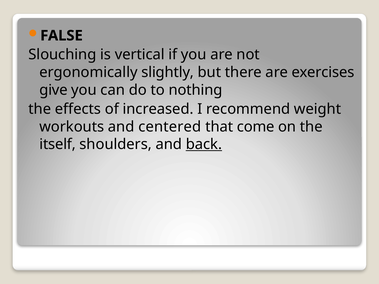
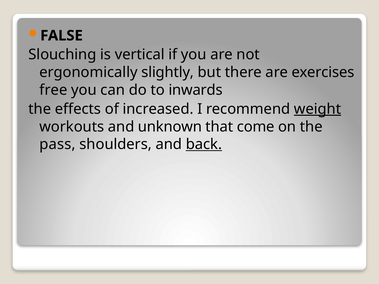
give: give -> free
nothing: nothing -> inwards
weight underline: none -> present
centered: centered -> unknown
itself: itself -> pass
